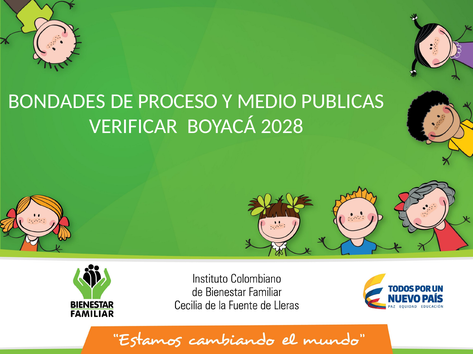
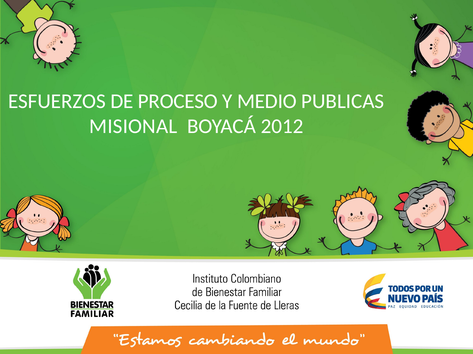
BONDADES: BONDADES -> ESFUERZOS
VERIFICAR: VERIFICAR -> MISIONAL
2028: 2028 -> 2012
